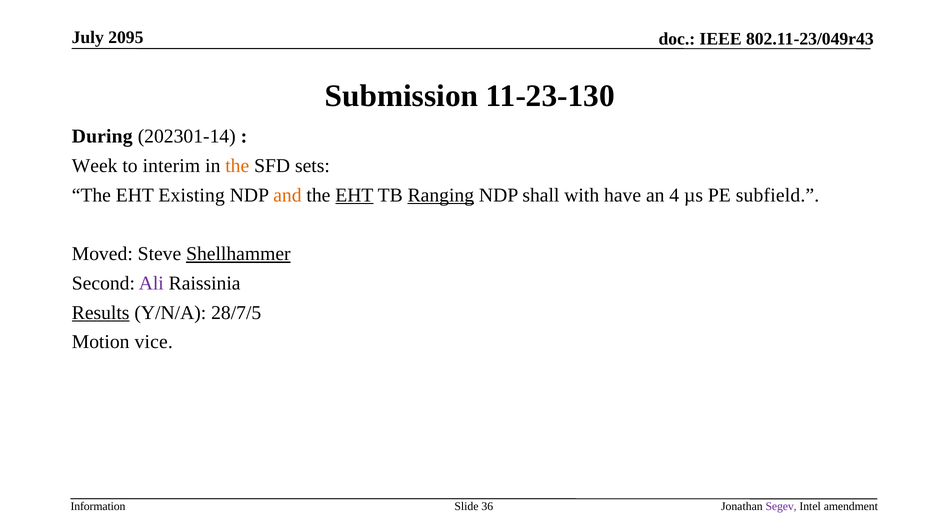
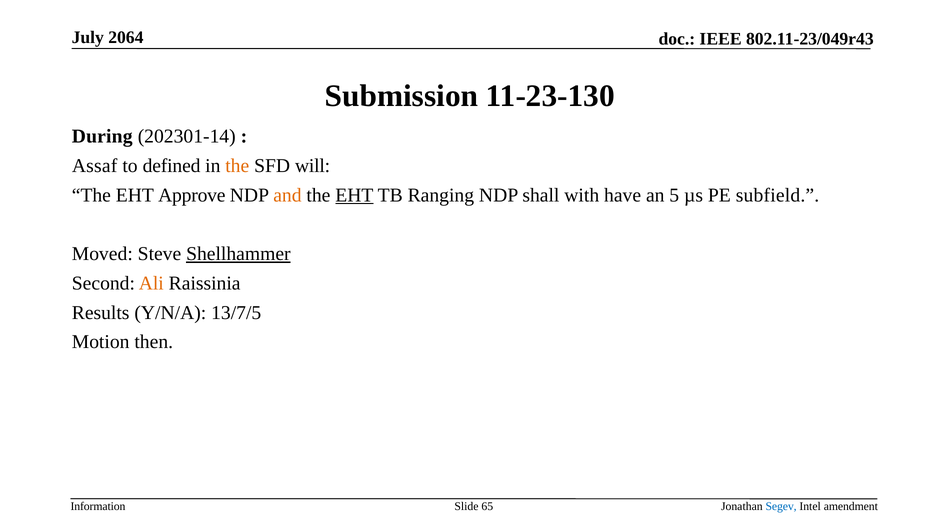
2095: 2095 -> 2064
Week: Week -> Assaf
interim: interim -> defined
sets: sets -> will
Existing: Existing -> Approve
Ranging underline: present -> none
4: 4 -> 5
Ali colour: purple -> orange
Results underline: present -> none
28/7/5: 28/7/5 -> 13/7/5
vice: vice -> then
36: 36 -> 65
Segev colour: purple -> blue
